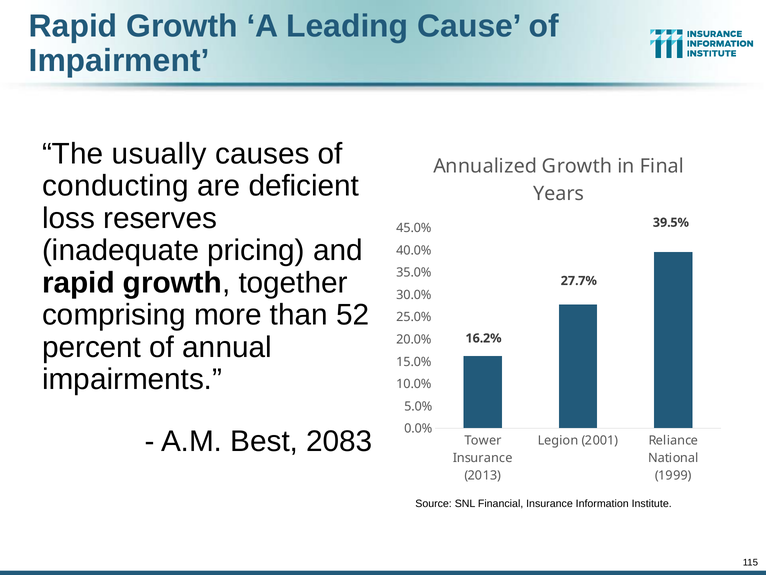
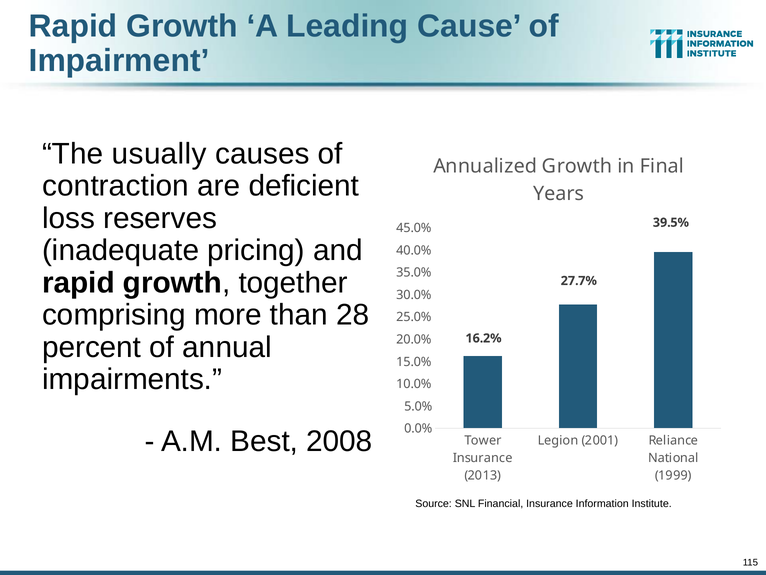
conducting: conducting -> contraction
52: 52 -> 28
2083: 2083 -> 2008
